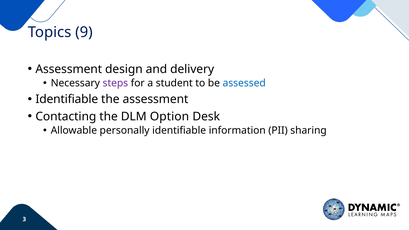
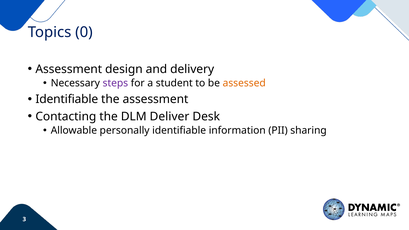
9: 9 -> 0
assessed colour: blue -> orange
Option: Option -> Deliver
